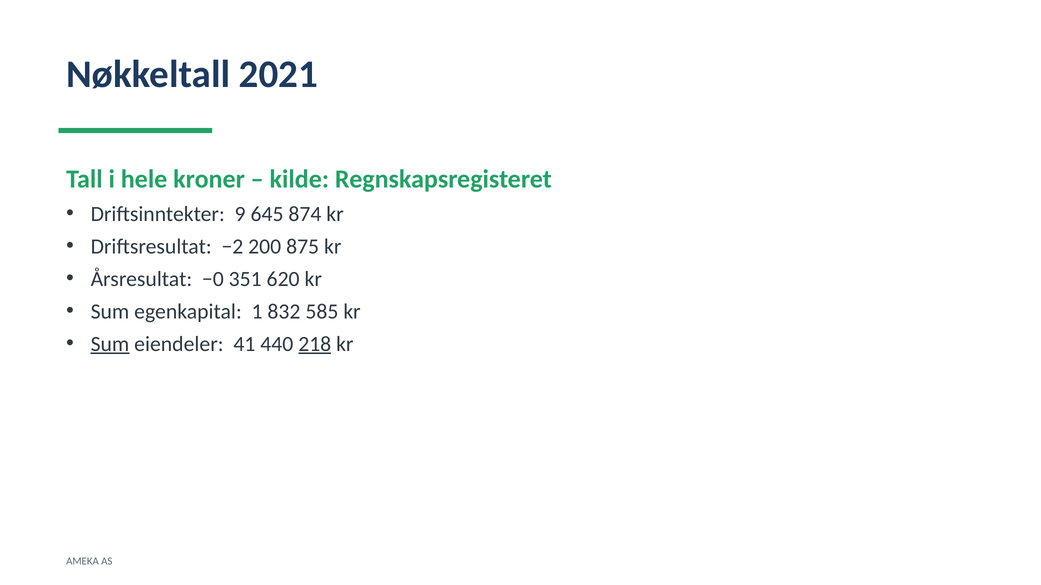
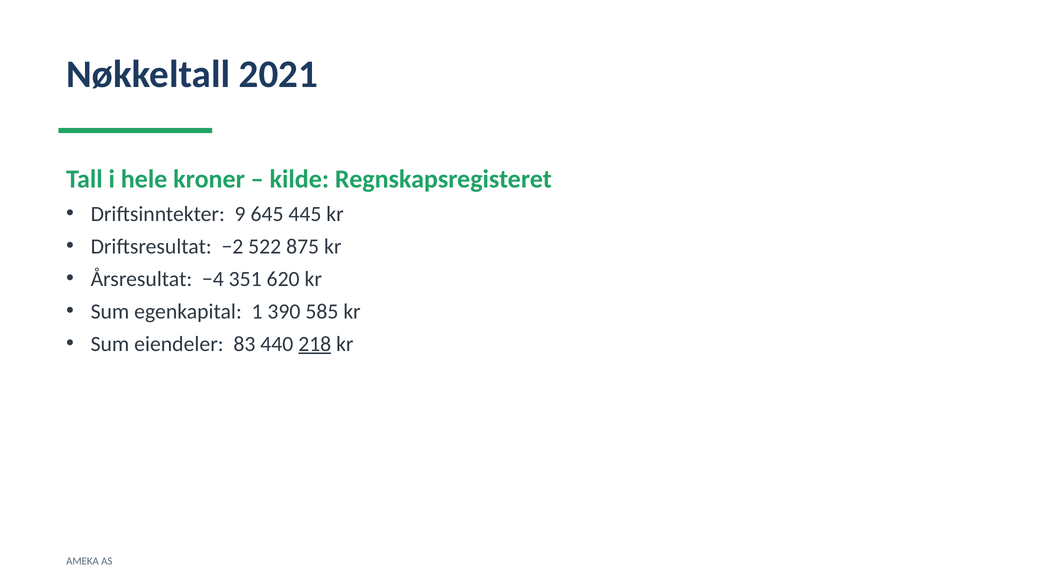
874: 874 -> 445
200: 200 -> 522
−0: −0 -> −4
832: 832 -> 390
Sum at (110, 344) underline: present -> none
41: 41 -> 83
